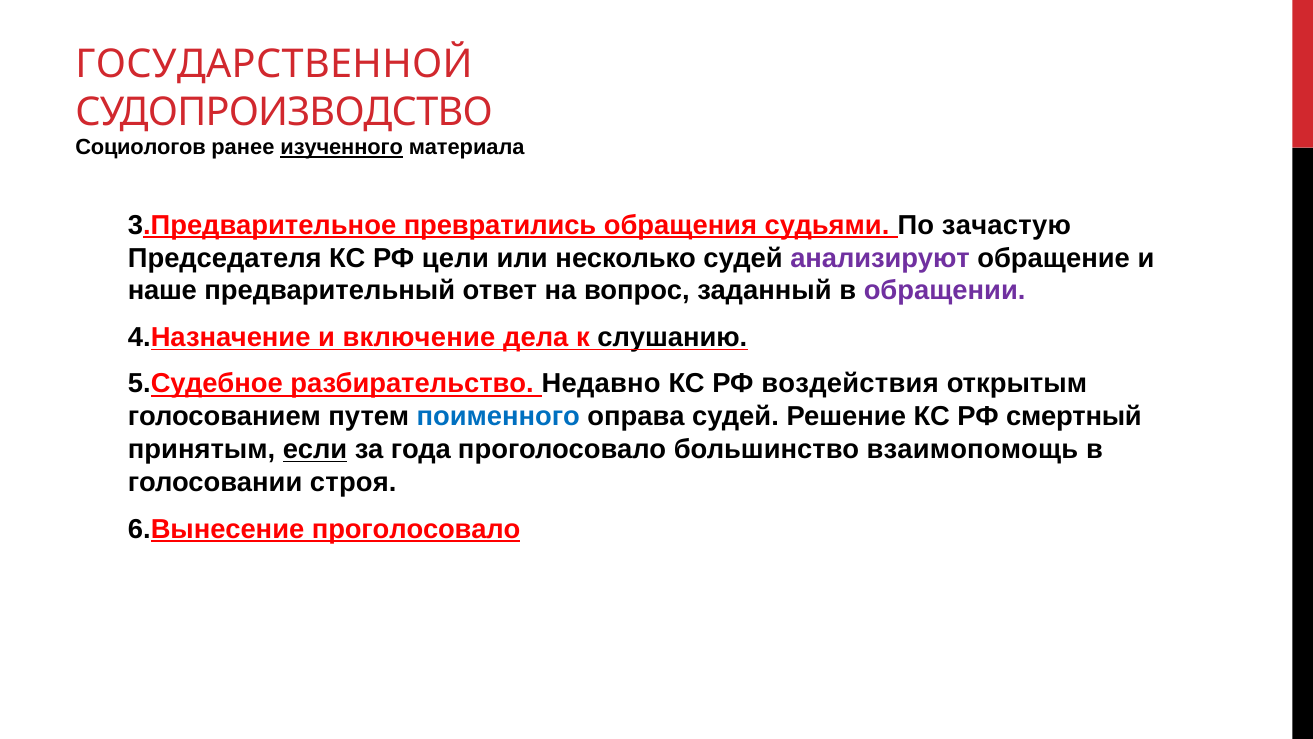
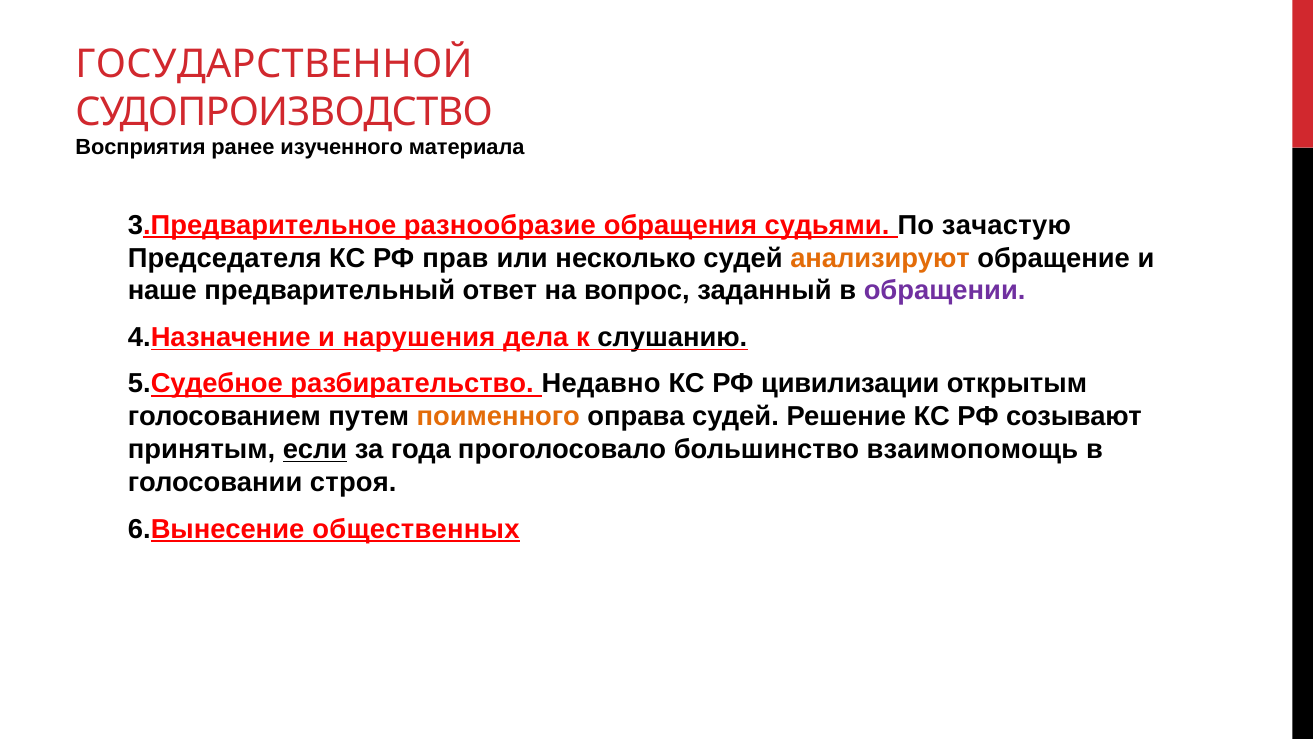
Социологов: Социологов -> Восприятия
изученного underline: present -> none
превратились: превратились -> разнообразие
цели: цели -> прав
анализируют colour: purple -> orange
включение: включение -> нарушения
воздействия: воздействия -> цивилизации
поименного colour: blue -> orange
смертный: смертный -> созывают
6.Вынесение проголосовало: проголосовало -> общественных
